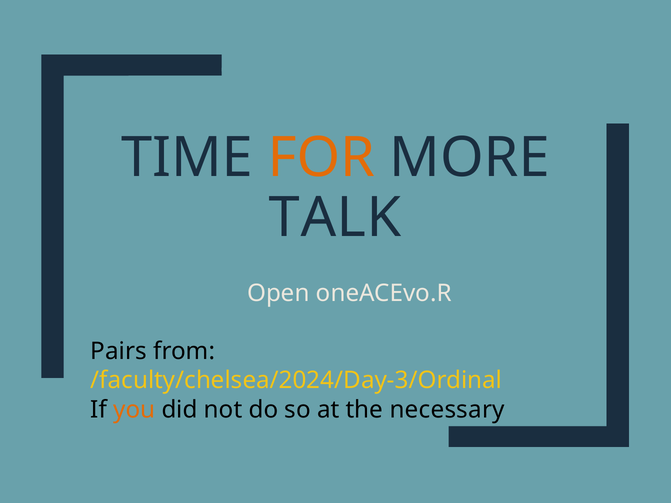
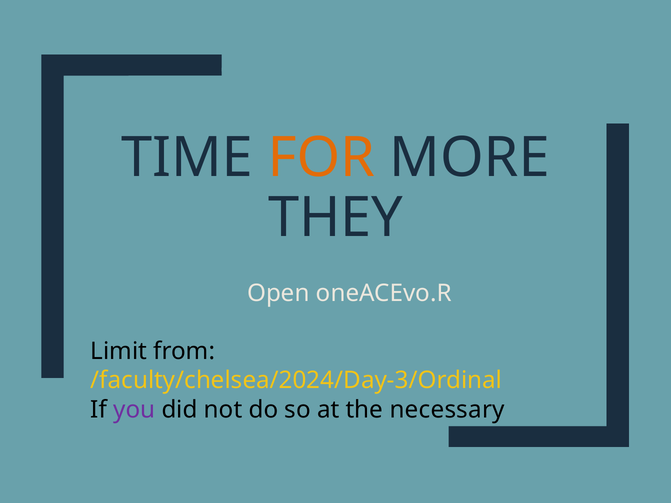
TALK: TALK -> THEY
Pairs: Pairs -> Limit
you colour: orange -> purple
